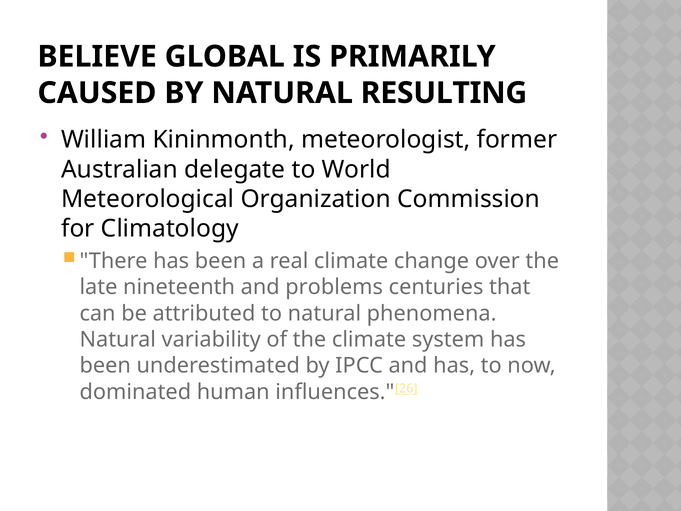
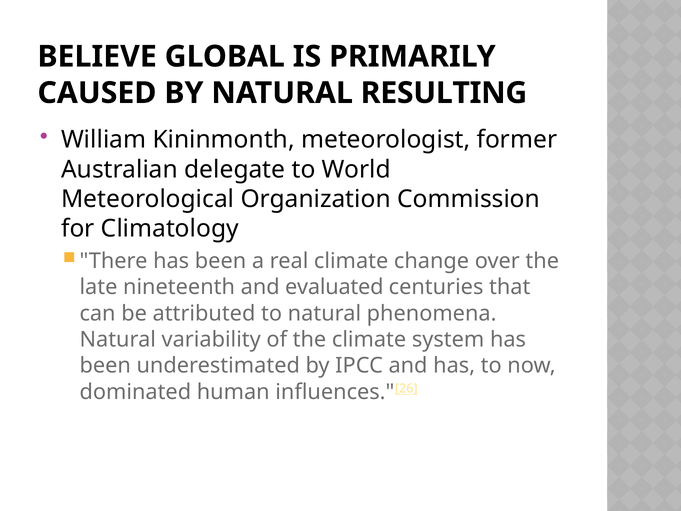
problems: problems -> evaluated
